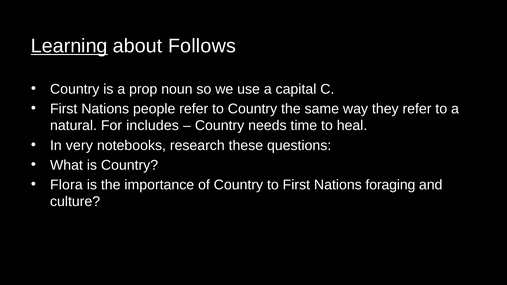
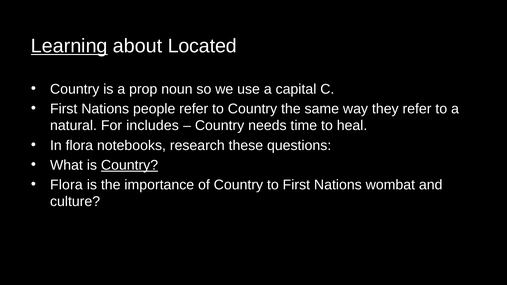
Follows: Follows -> Located
In very: very -> flora
Country at (130, 165) underline: none -> present
foraging: foraging -> wombat
